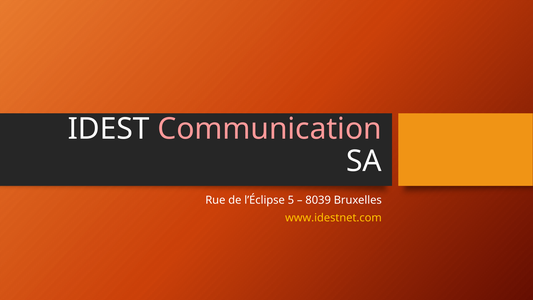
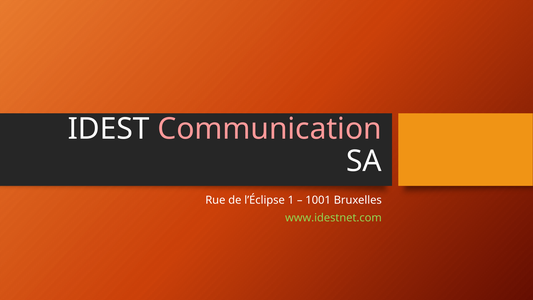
5: 5 -> 1
8039: 8039 -> 1001
www.idestnet.com colour: yellow -> light green
